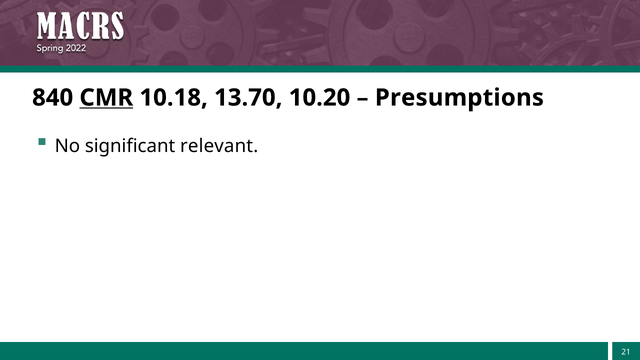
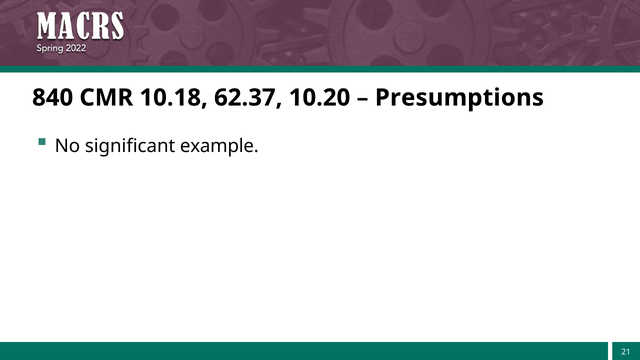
CMR underline: present -> none
13.70: 13.70 -> 62.37
relevant: relevant -> example
